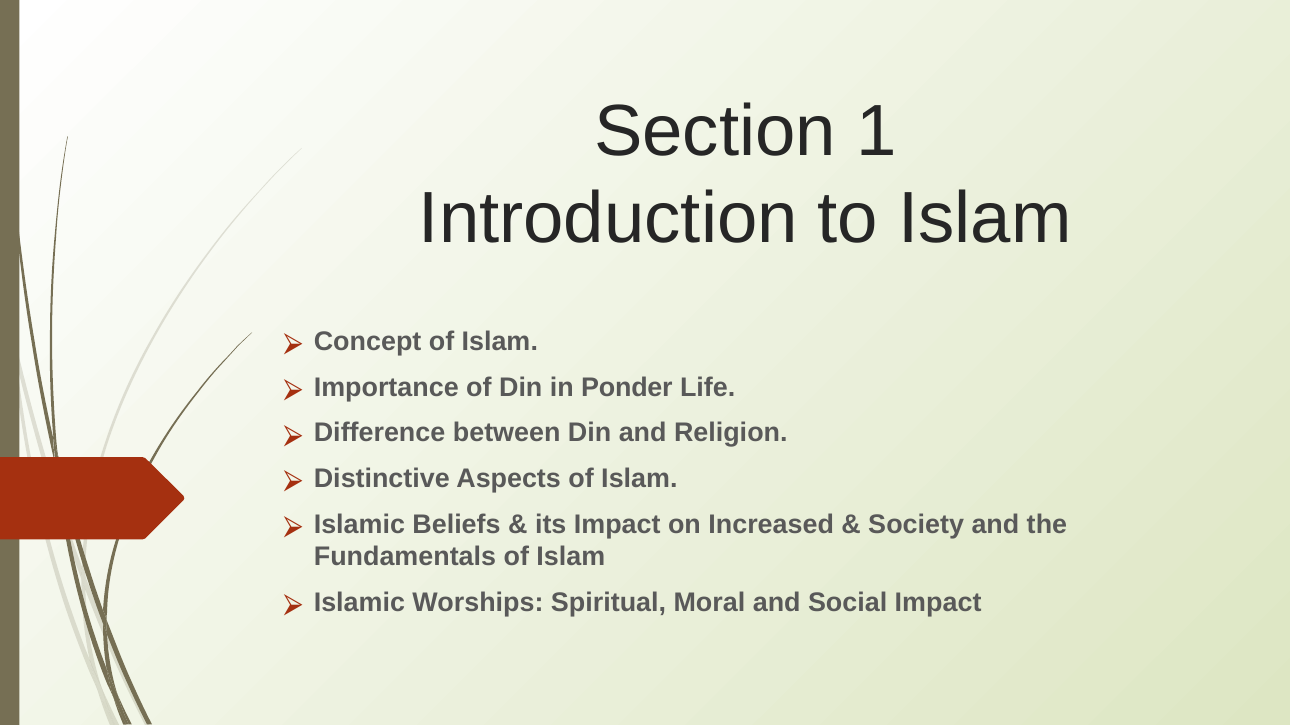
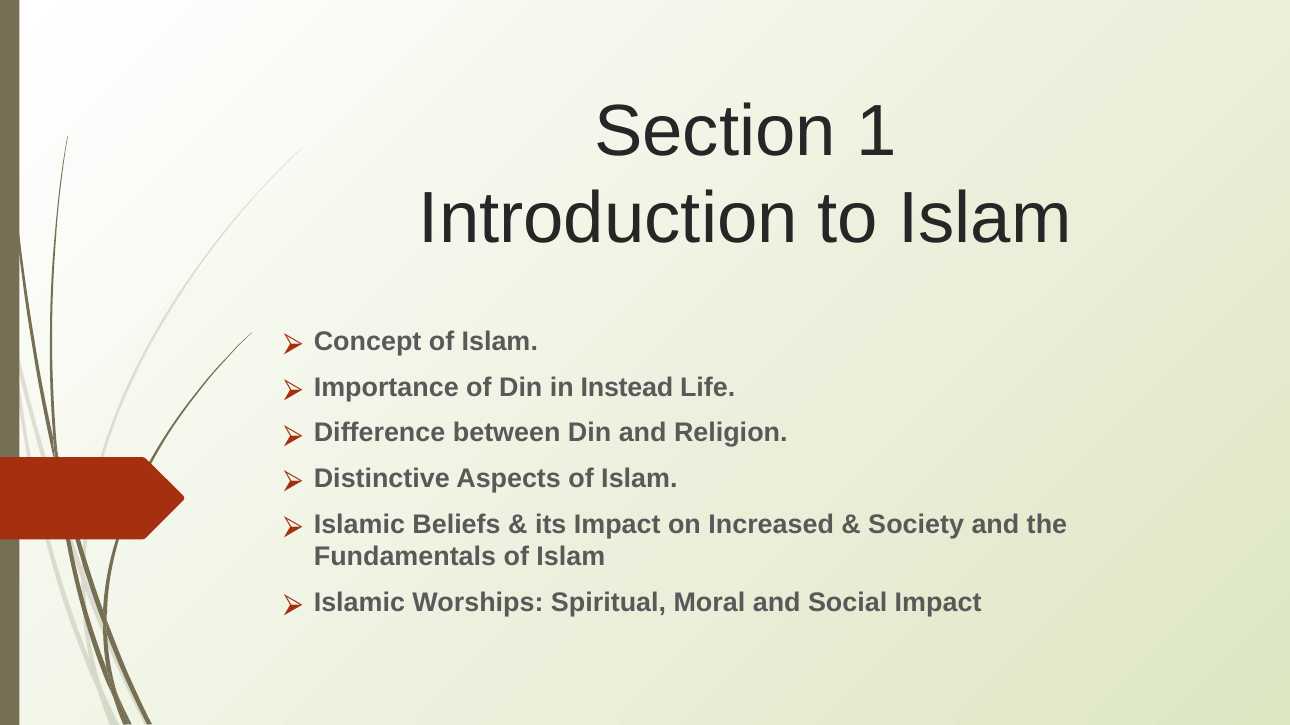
Ponder: Ponder -> Instead
